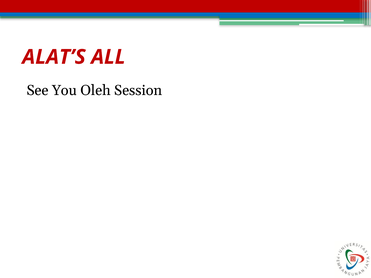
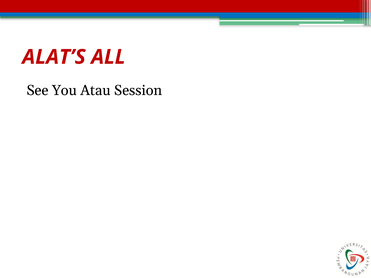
Oleh: Oleh -> Atau
